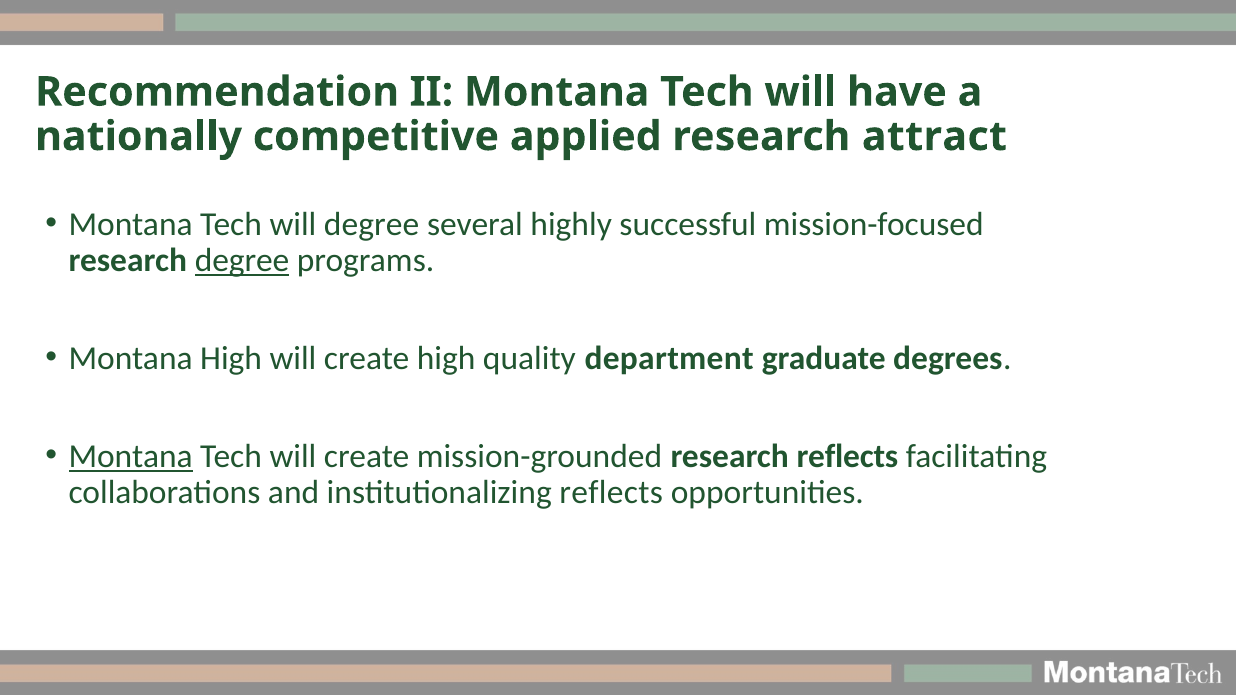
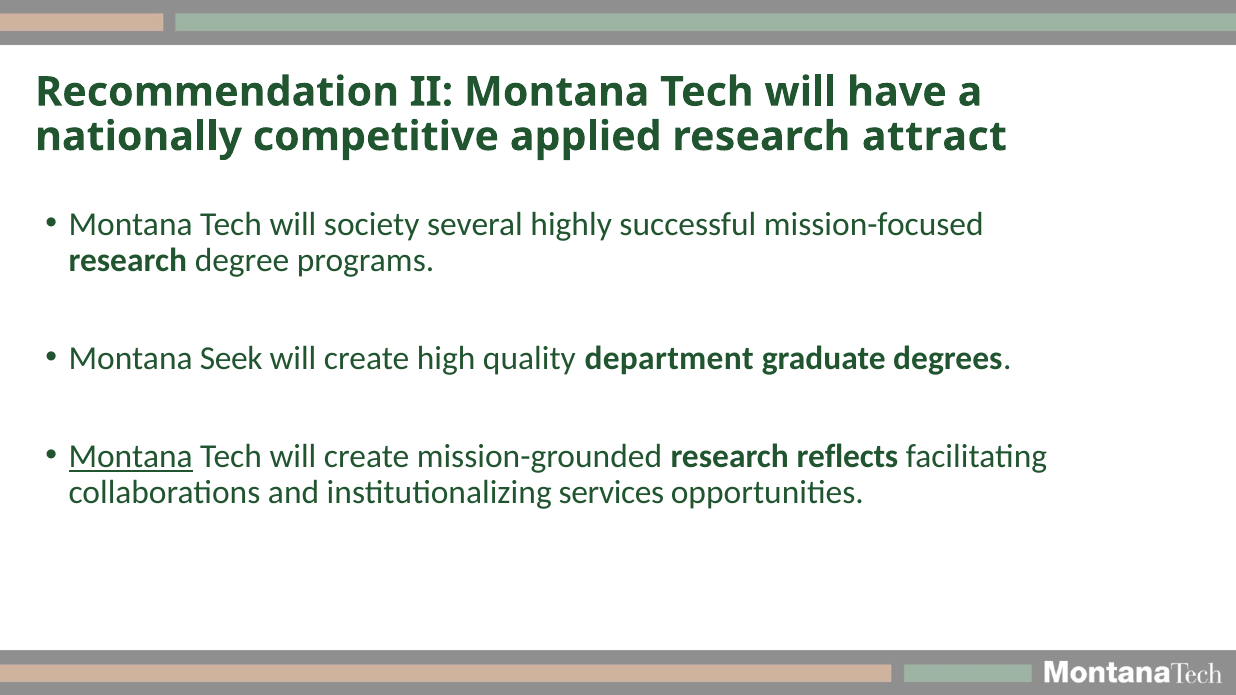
will degree: degree -> society
degree at (242, 260) underline: present -> none
Montana High: High -> Seek
institutionalizing reflects: reflects -> services
